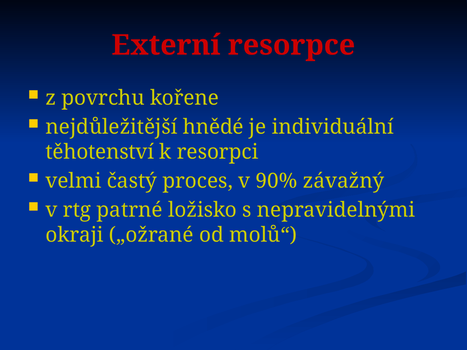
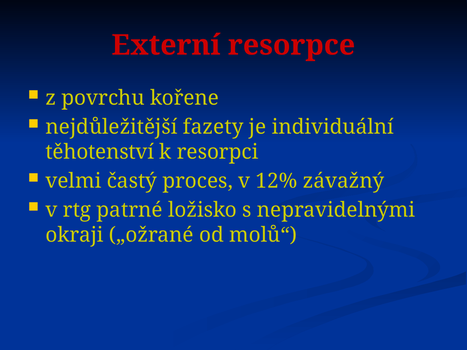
hnědé: hnědé -> fazety
90%: 90% -> 12%
